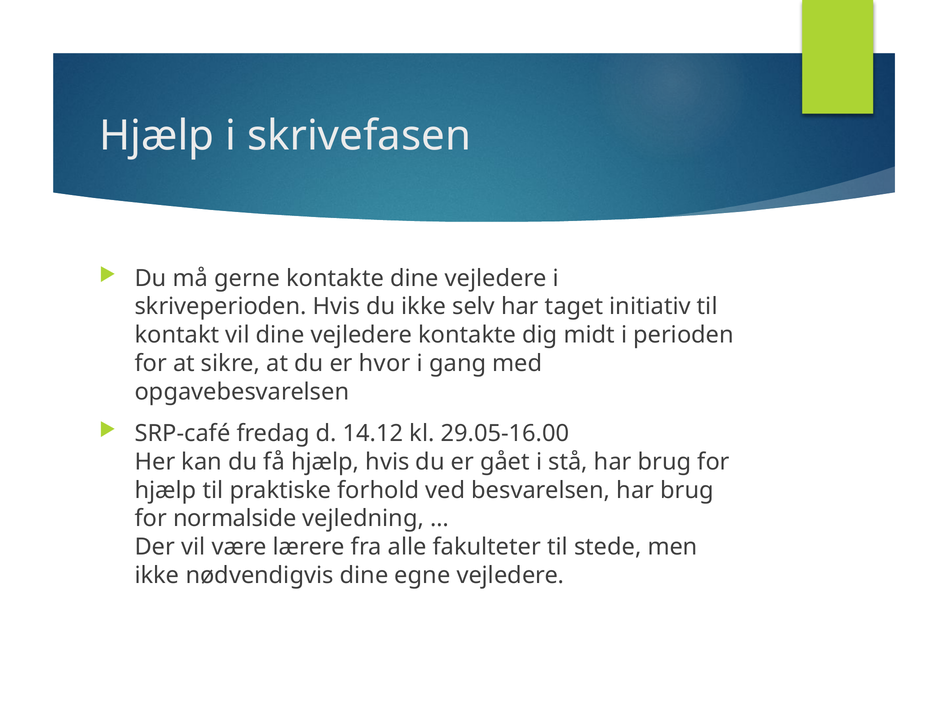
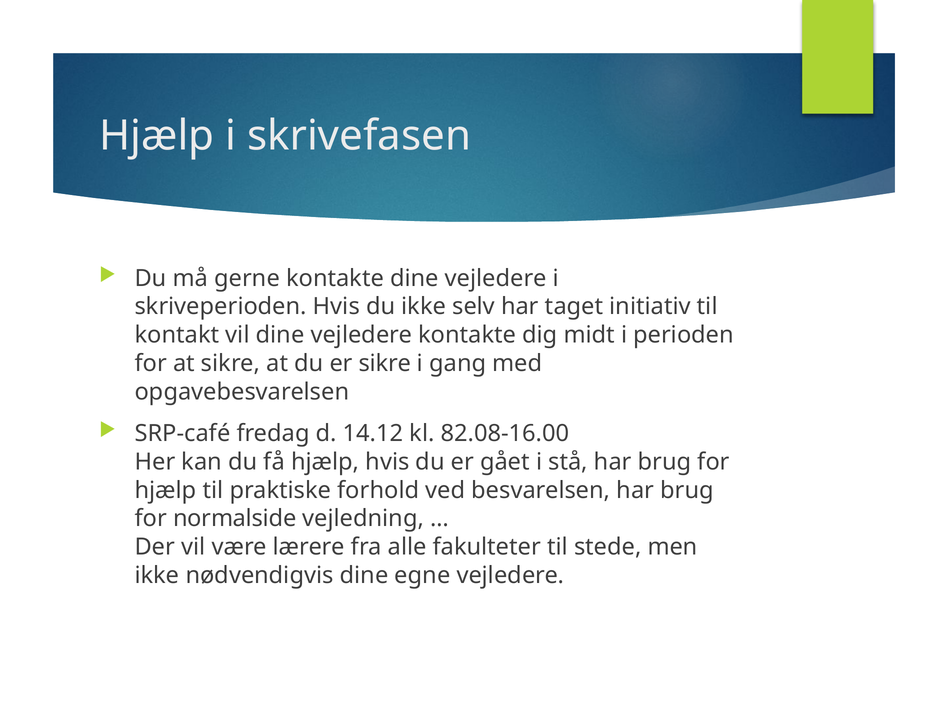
er hvor: hvor -> sikre
29.05-16.00: 29.05-16.00 -> 82.08-16.00
